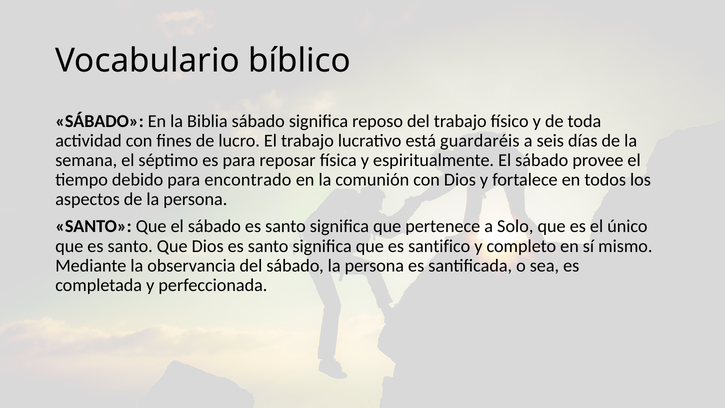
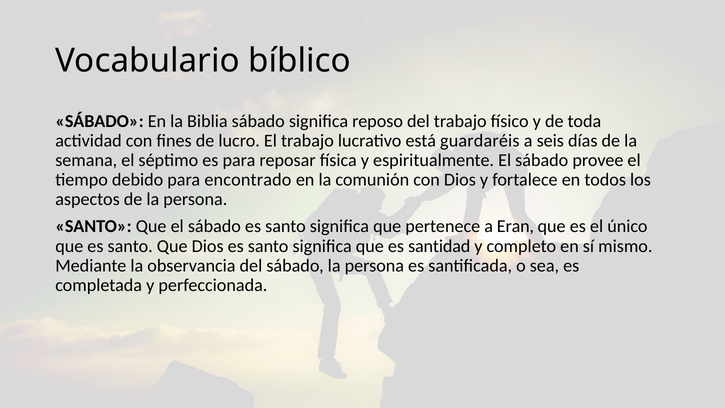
Solo: Solo -> Eran
santifico: santifico -> santidad
